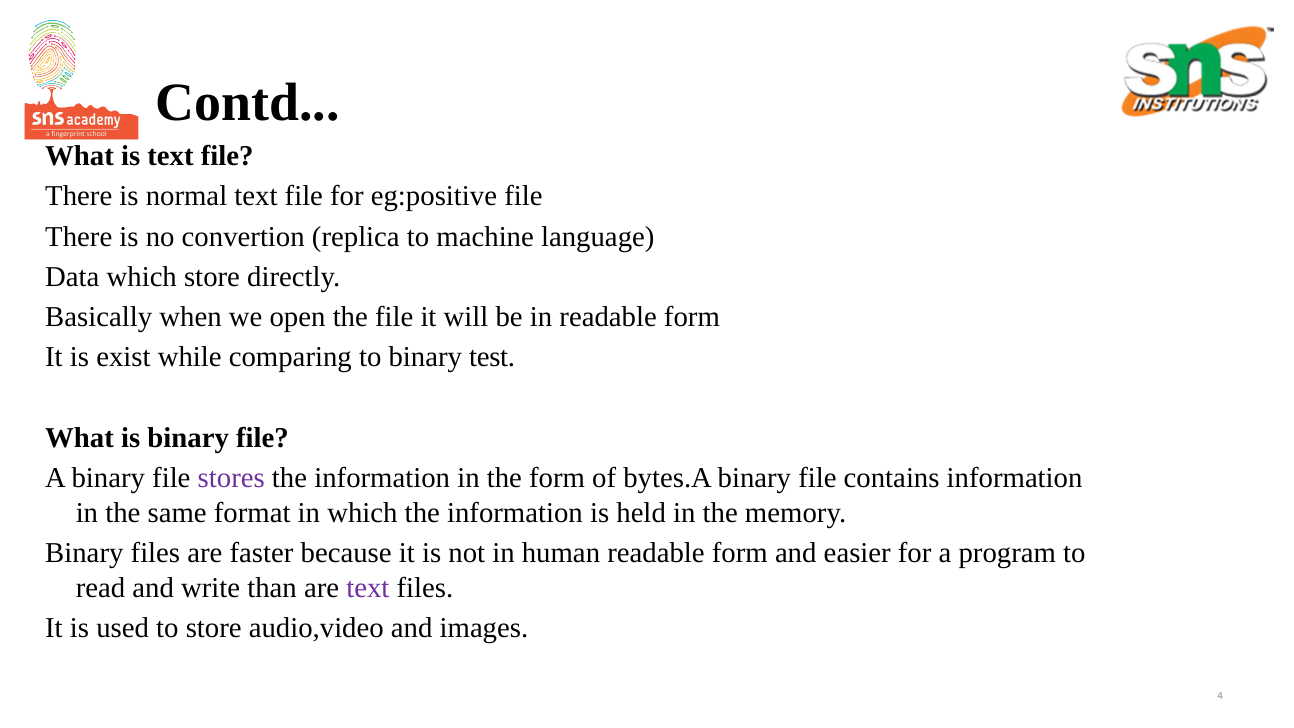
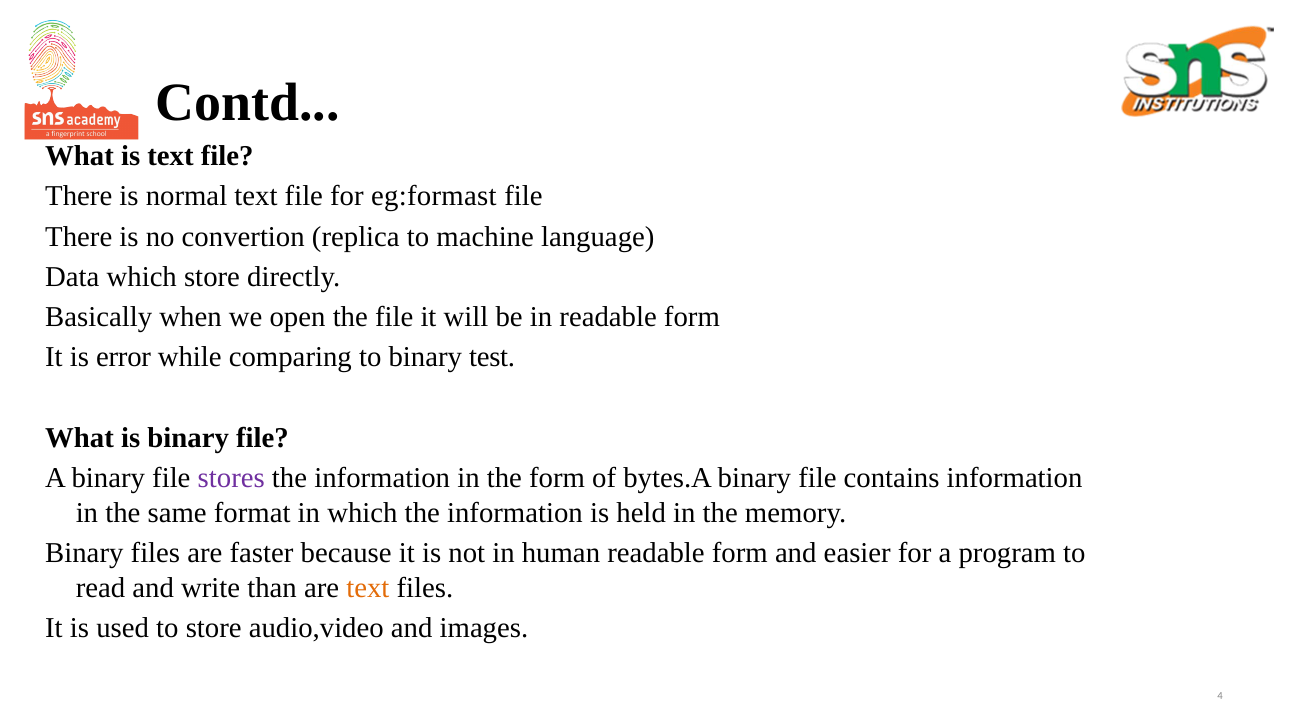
eg:positive: eg:positive -> eg:formast
exist: exist -> error
text at (368, 588) colour: purple -> orange
